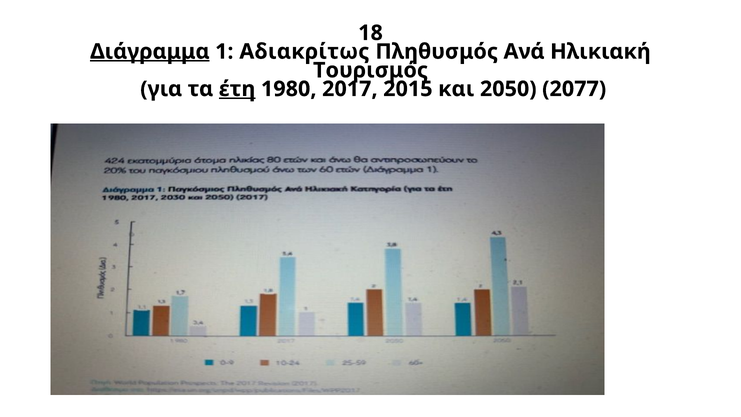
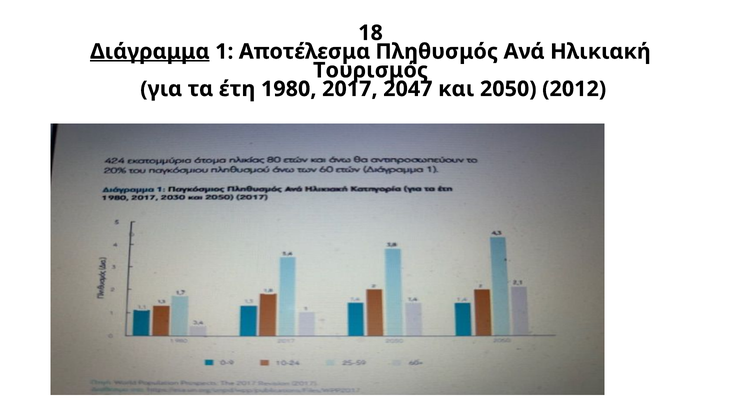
Αδιακρίτως: Αδιακρίτως -> Αποτέλεσμα
έτη underline: present -> none
2015: 2015 -> 2047
2077: 2077 -> 2012
